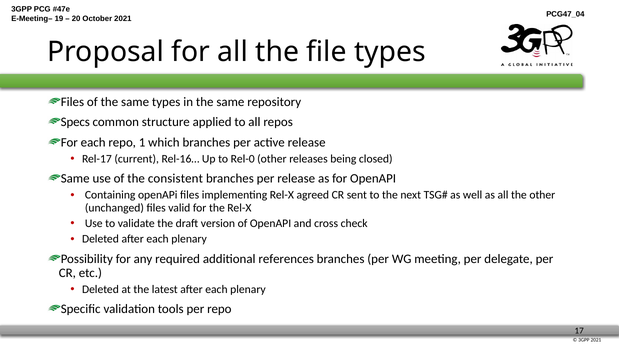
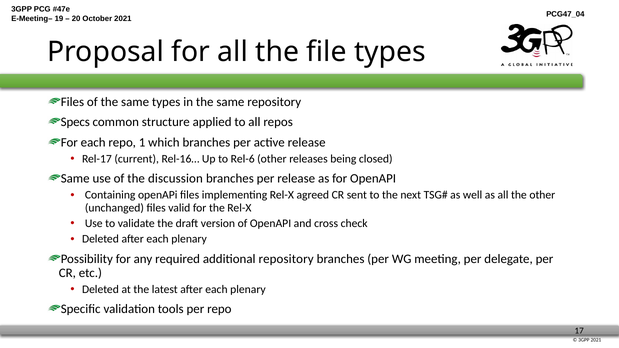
Rel-0: Rel-0 -> Rel-6
consistent: consistent -> discussion
additional references: references -> repository
